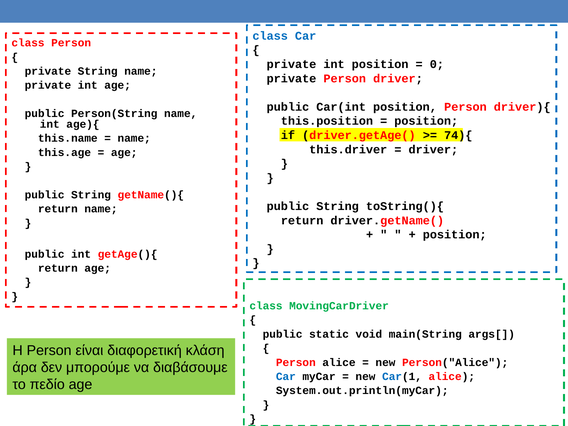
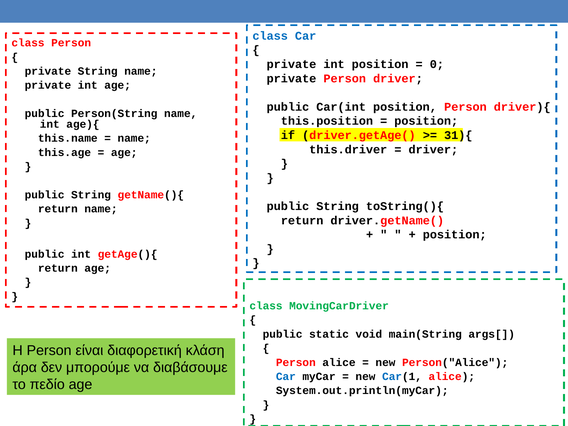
74){: 74){ -> 31){
